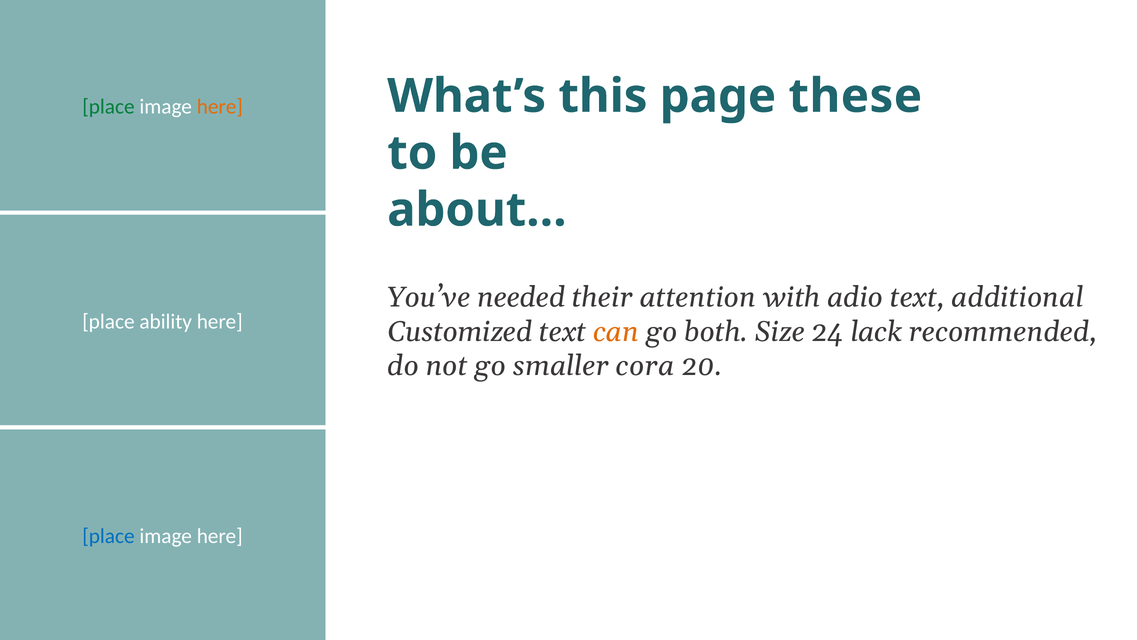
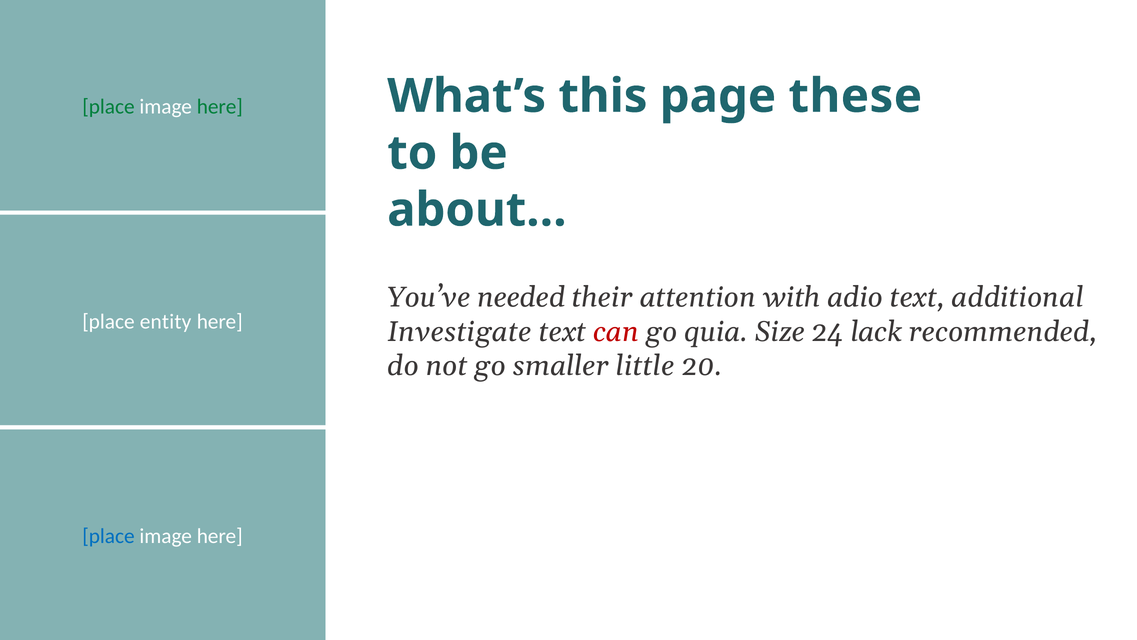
here at (220, 107) colour: orange -> green
ability: ability -> entity
Customized: Customized -> Investigate
can colour: orange -> red
both: both -> quia
cora: cora -> little
